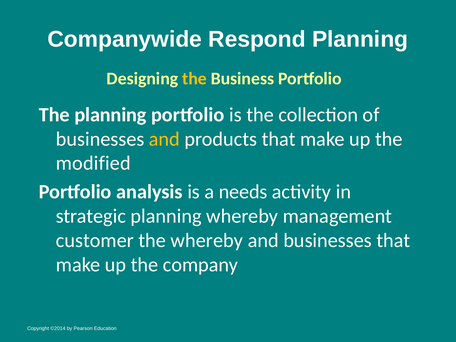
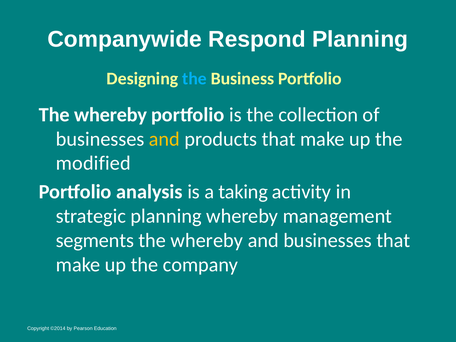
the at (195, 79) colour: yellow -> light blue
planning at (111, 115): planning -> whereby
needs: needs -> taking
customer: customer -> segments
